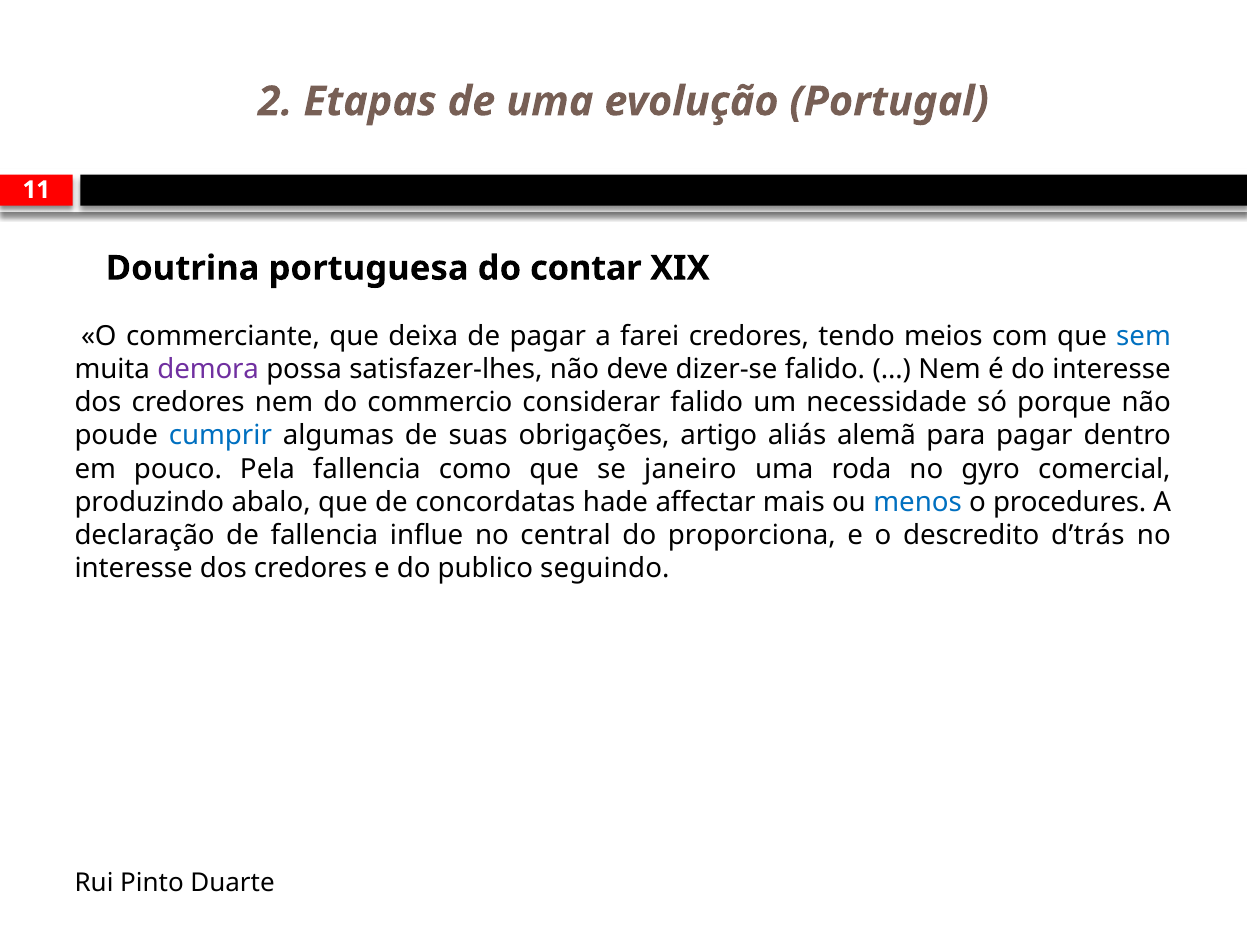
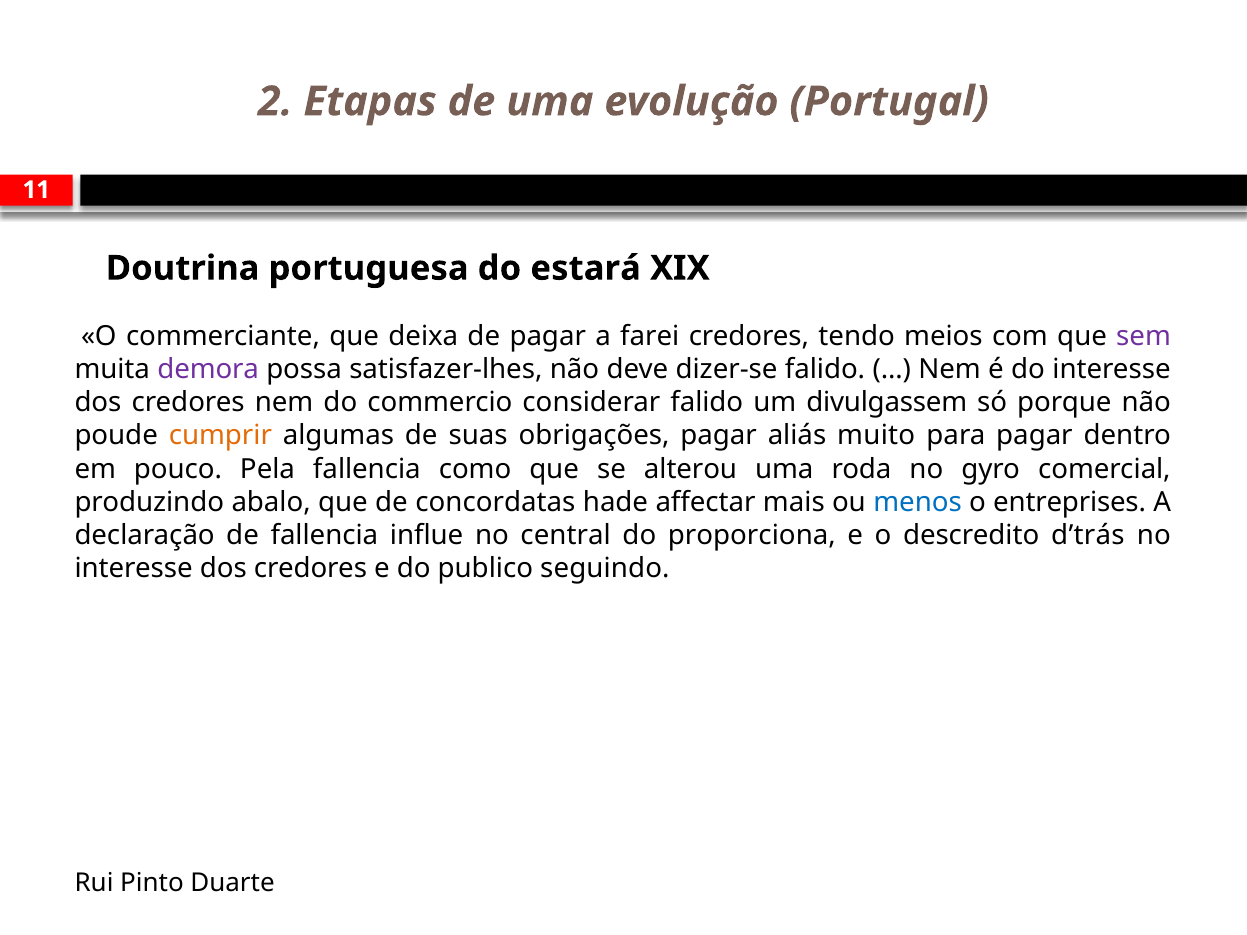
contar: contar -> estará
sem colour: blue -> purple
necessidade: necessidade -> divulgassem
cumprir colour: blue -> orange
obrigações artigo: artigo -> pagar
alemã: alemã -> muito
janeiro: janeiro -> alterou
procedures: procedures -> entreprises
